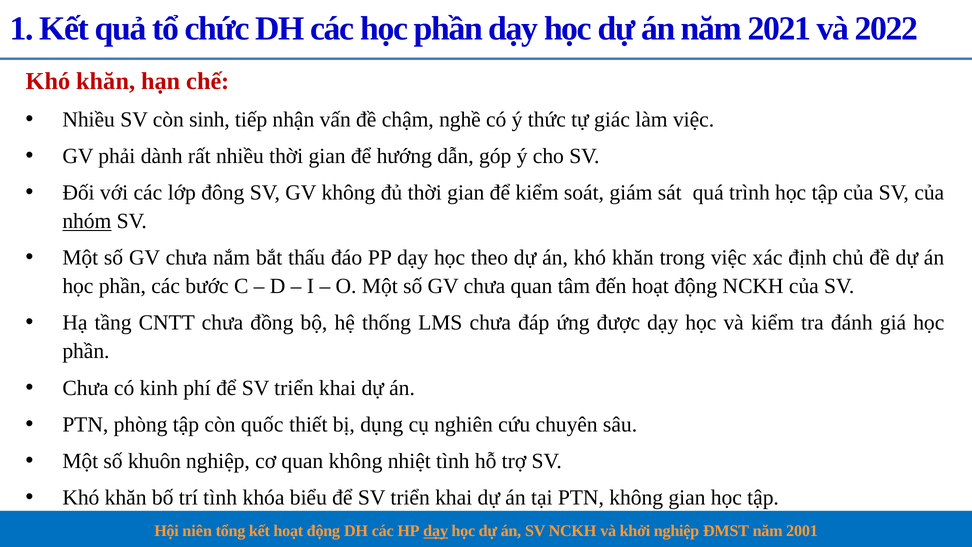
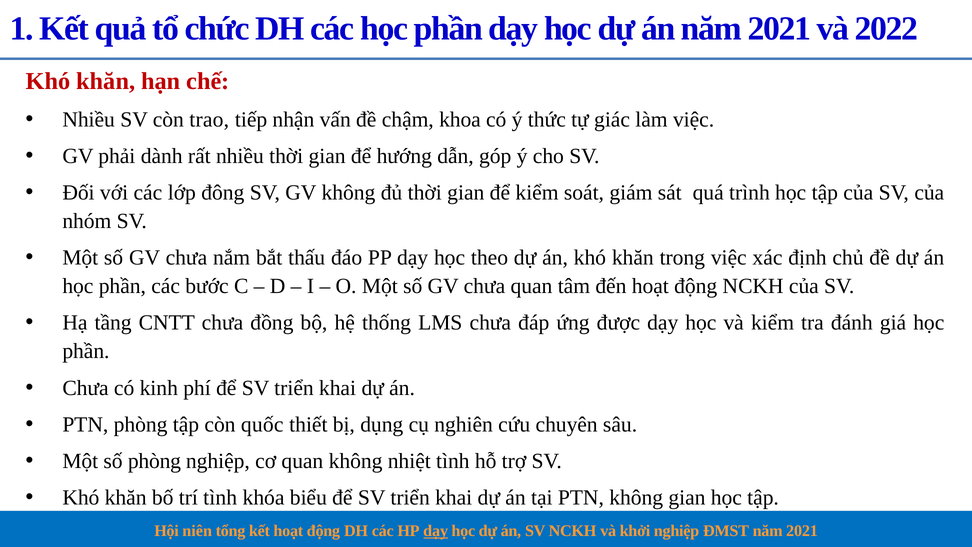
sinh: sinh -> trao
nghề: nghề -> khoa
nhóm underline: present -> none
số khuôn: khuôn -> phòng
ĐMST năm 2001: 2001 -> 2021
